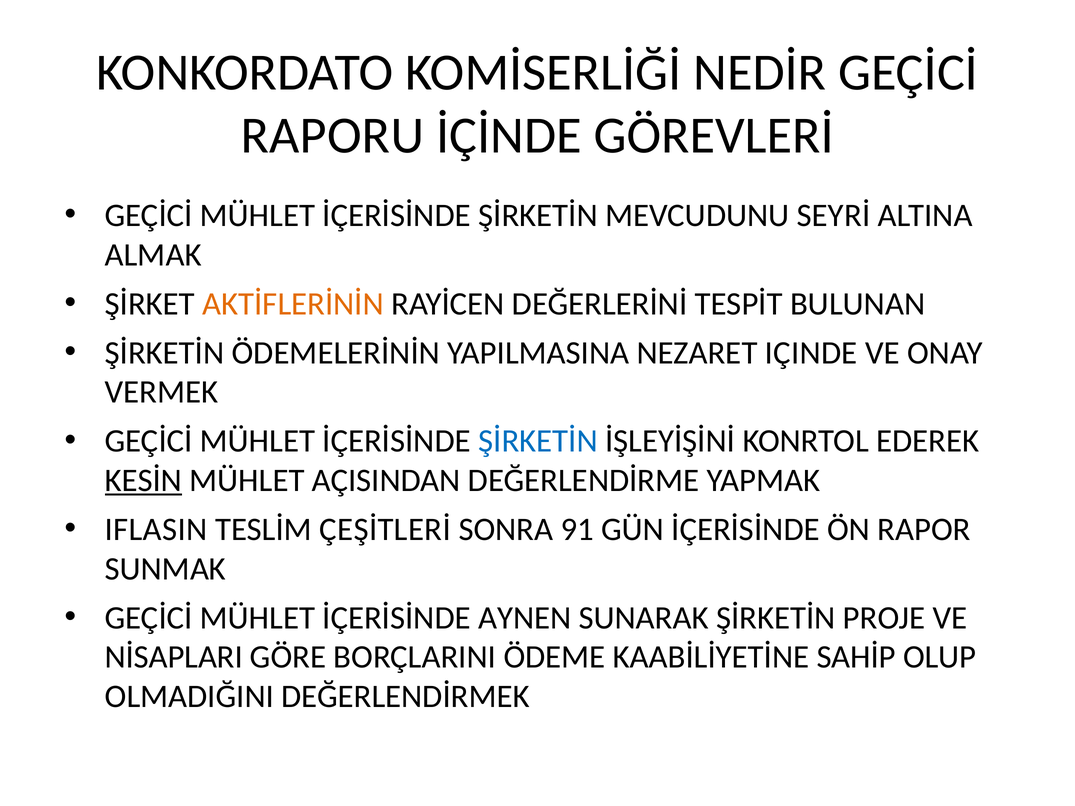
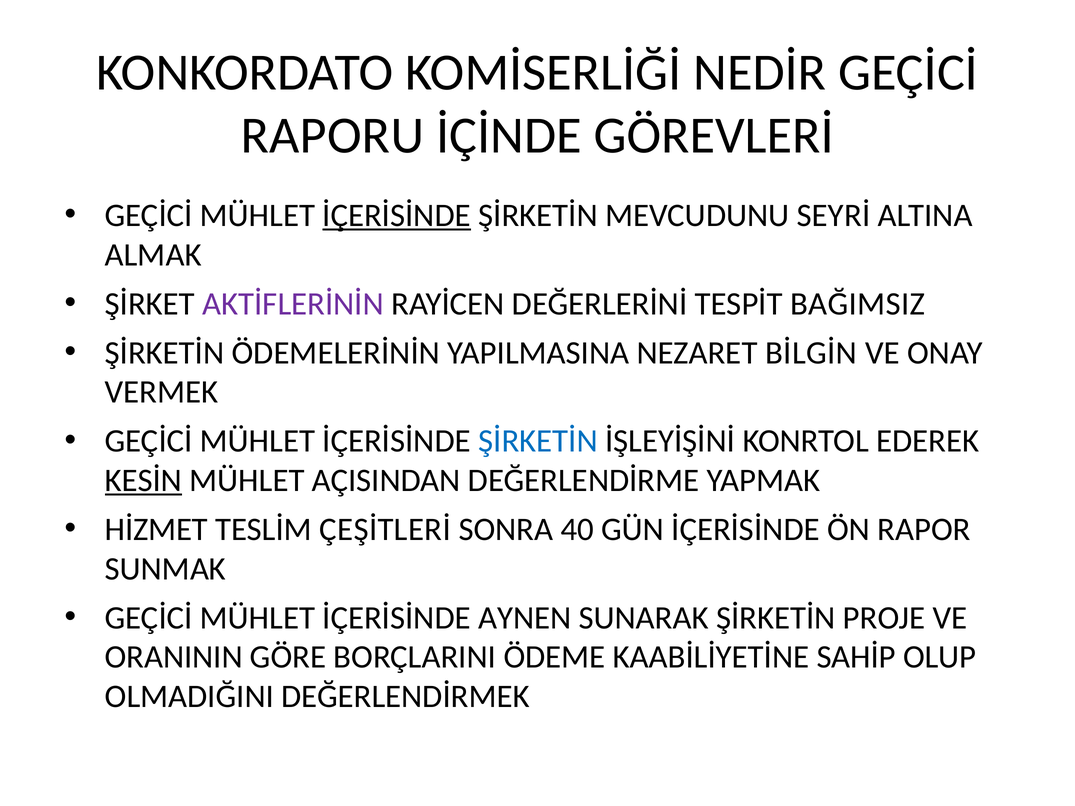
İÇERİSİNDE at (397, 216) underline: none -> present
AKTİFLERİNİN colour: orange -> purple
BULUNAN: BULUNAN -> BAĞIMSIZ
IÇINDE: IÇINDE -> BİLGİN
IFLASIN: IFLASIN -> HİZMET
91: 91 -> 40
NİSAPLARI: NİSAPLARI -> ORANININ
